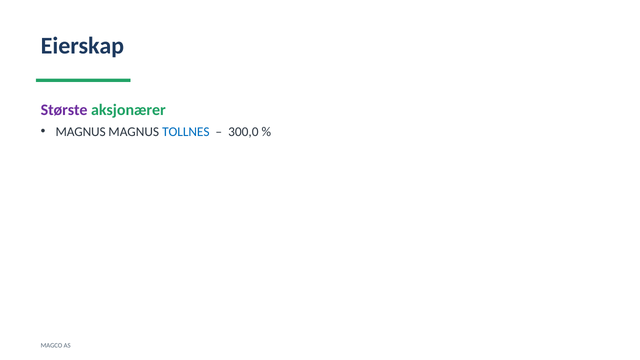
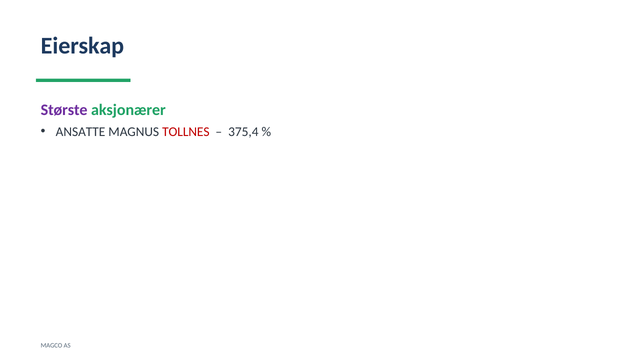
MAGNUS at (81, 132): MAGNUS -> ANSATTE
TOLLNES colour: blue -> red
300,0: 300,0 -> 375,4
